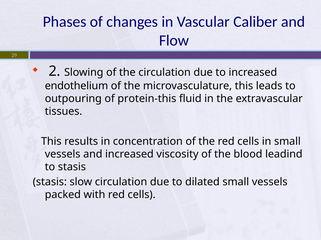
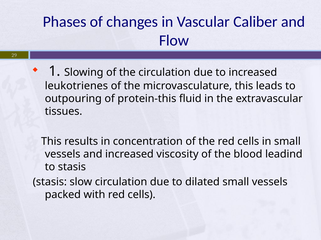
2: 2 -> 1
endothelium: endothelium -> leukotrienes
